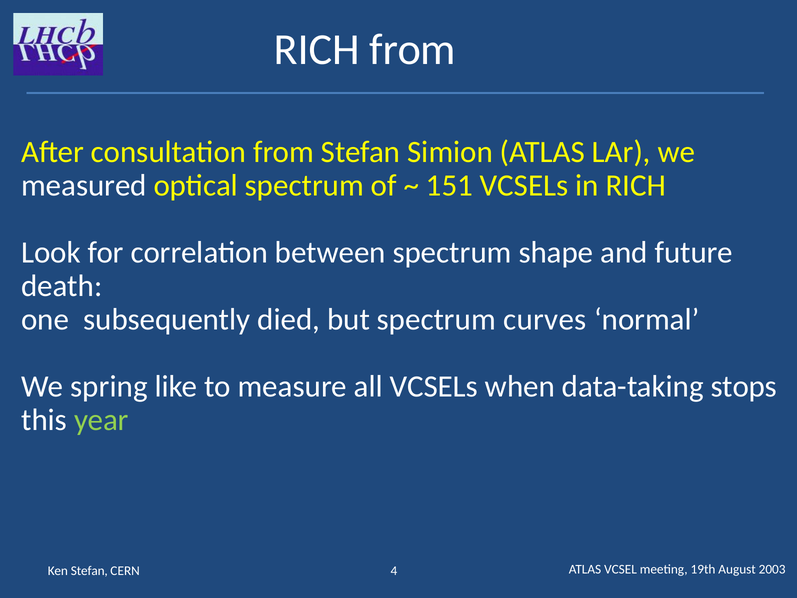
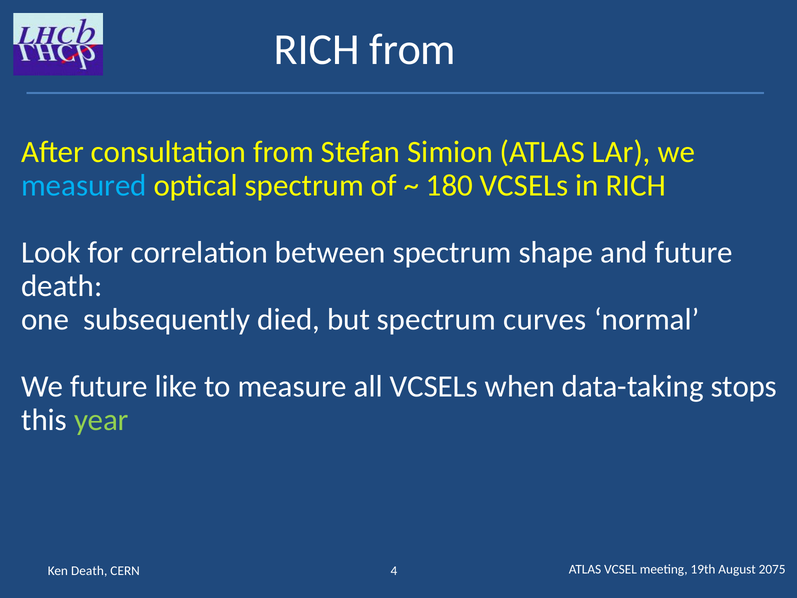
measured colour: white -> light blue
151: 151 -> 180
We spring: spring -> future
2003: 2003 -> 2075
Ken Stefan: Stefan -> Death
